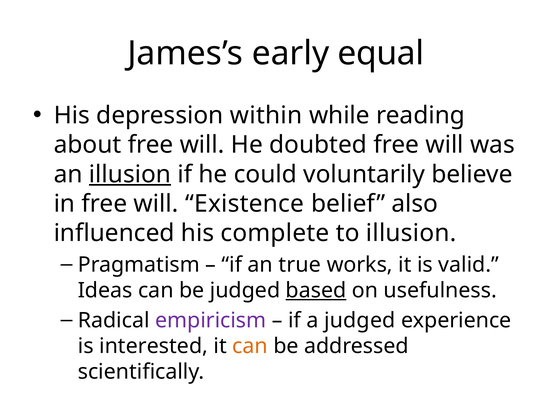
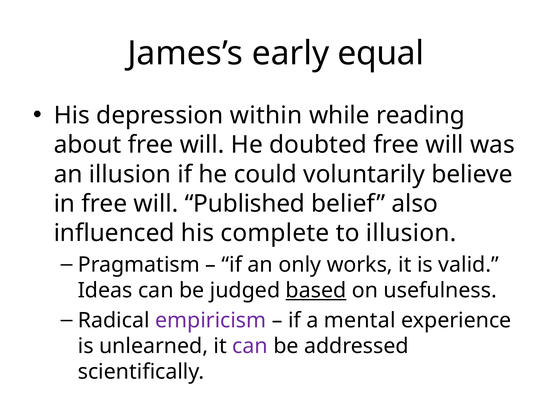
illusion at (130, 174) underline: present -> none
Existence: Existence -> Published
true: true -> only
a judged: judged -> mental
interested: interested -> unlearned
can at (250, 346) colour: orange -> purple
